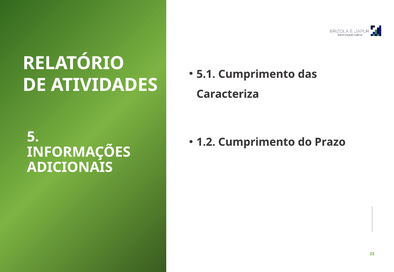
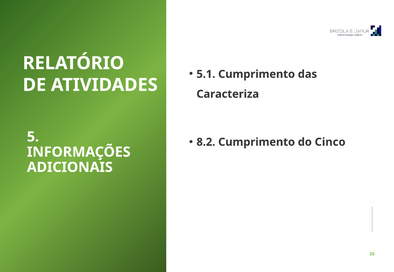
1.2: 1.2 -> 8.2
Prazo: Prazo -> Cinco
